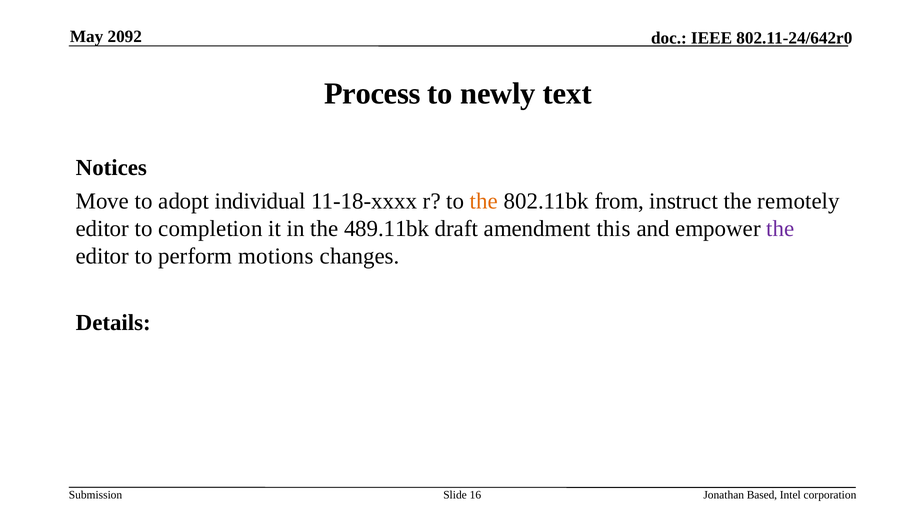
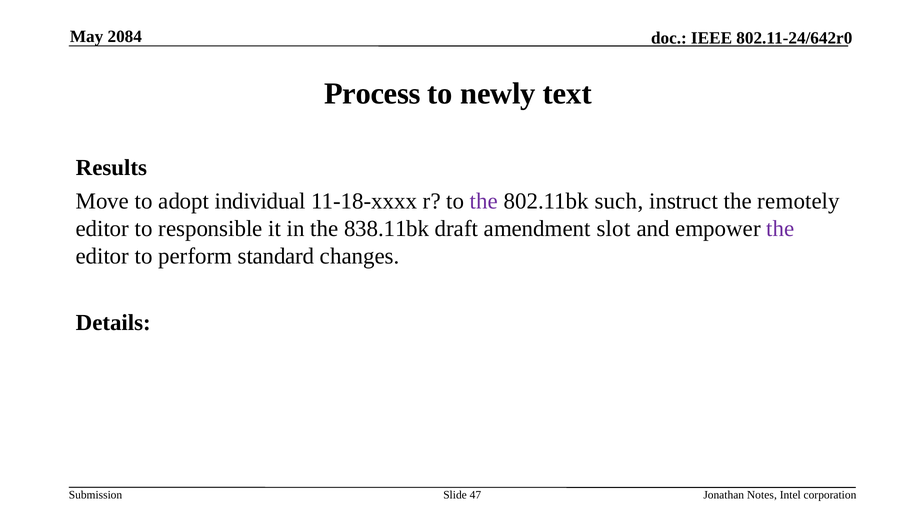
2092: 2092 -> 2084
Notices: Notices -> Results
the at (484, 201) colour: orange -> purple
from: from -> such
completion: completion -> responsible
489.11bk: 489.11bk -> 838.11bk
this: this -> slot
motions: motions -> standard
16: 16 -> 47
Based: Based -> Notes
